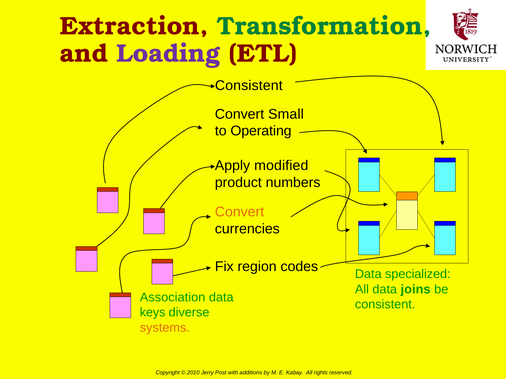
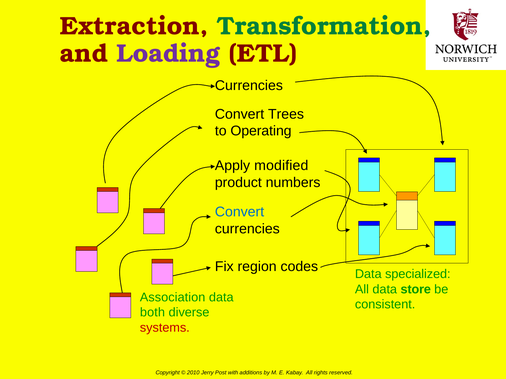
Consistent at (249, 86): Consistent -> Currencies
Small: Small -> Trees
Convert at (240, 212) colour: orange -> blue
joins: joins -> store
keys: keys -> both
systems colour: orange -> red
